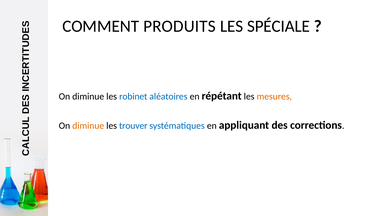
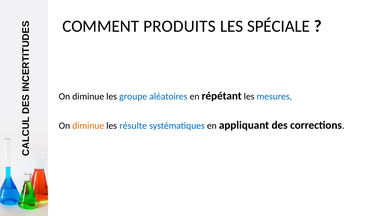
robinet: robinet -> groupe
mesures colour: orange -> blue
trouver: trouver -> résulte
